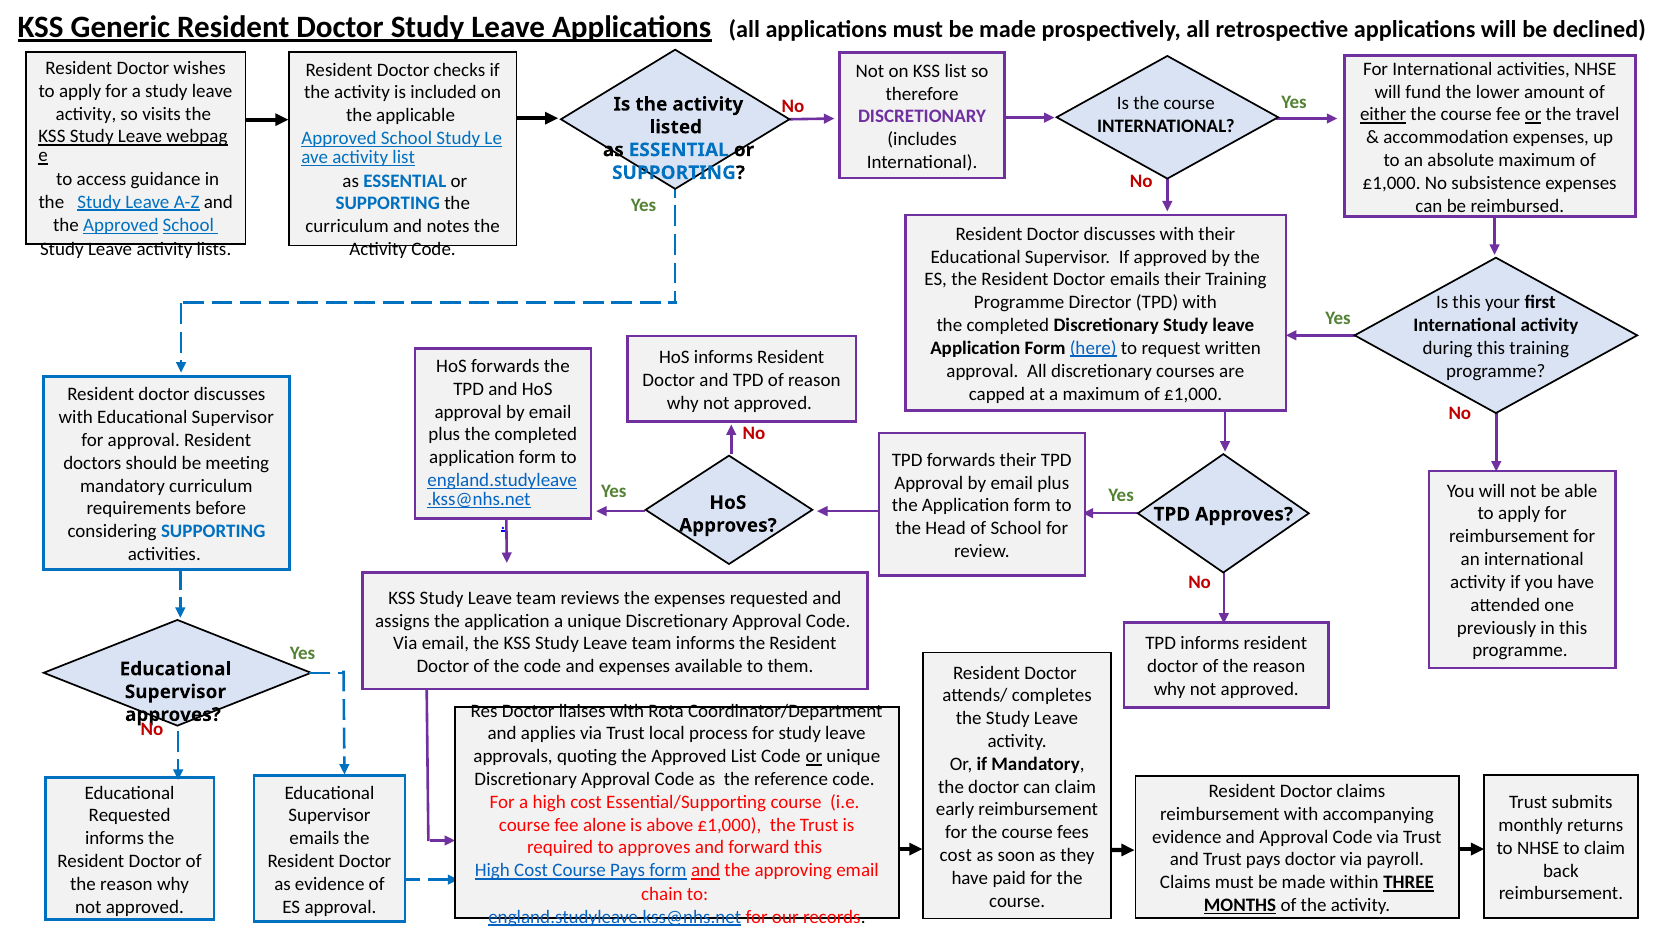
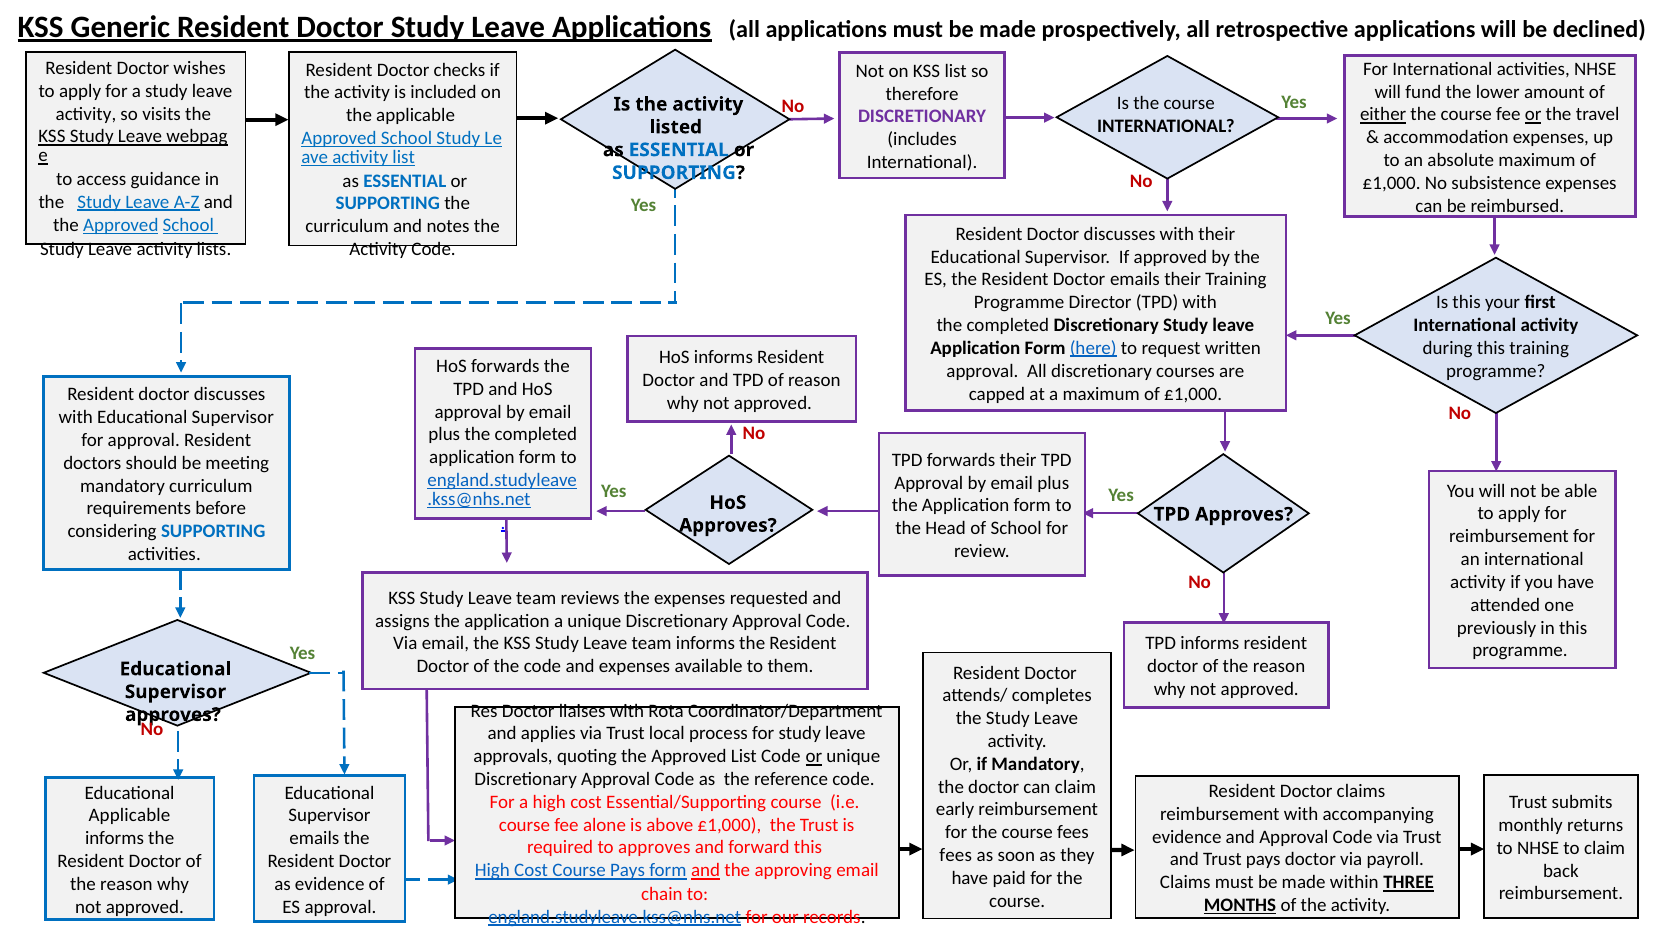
Requested at (130, 816): Requested -> Applicable
cost at (956, 855): cost -> fees
